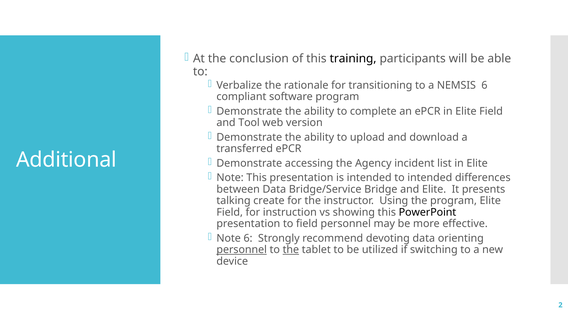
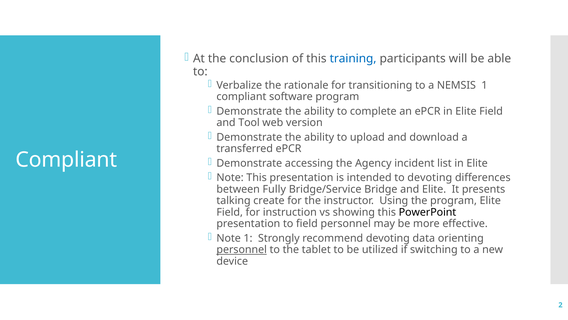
training colour: black -> blue
NEMSIS 6: 6 -> 1
Additional at (66, 159): Additional -> Compliant
to intended: intended -> devoting
between Data: Data -> Fully
Note 6: 6 -> 1
the at (291, 249) underline: present -> none
